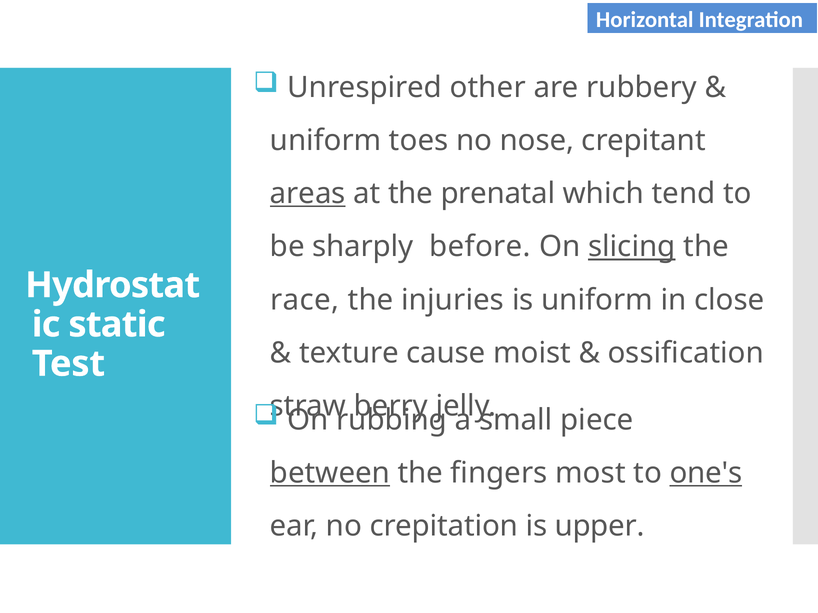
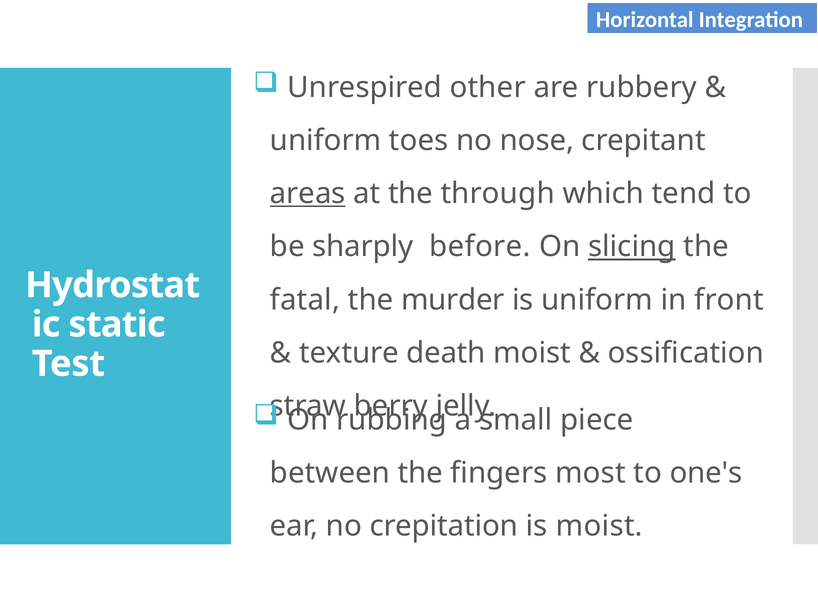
prenatal: prenatal -> through
race: race -> fatal
injuries: injuries -> murder
close: close -> front
cause: cause -> death
between underline: present -> none
one's underline: present -> none
is upper: upper -> moist
